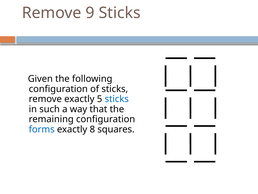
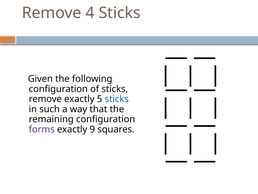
9: 9 -> 4
forms colour: blue -> purple
8: 8 -> 9
